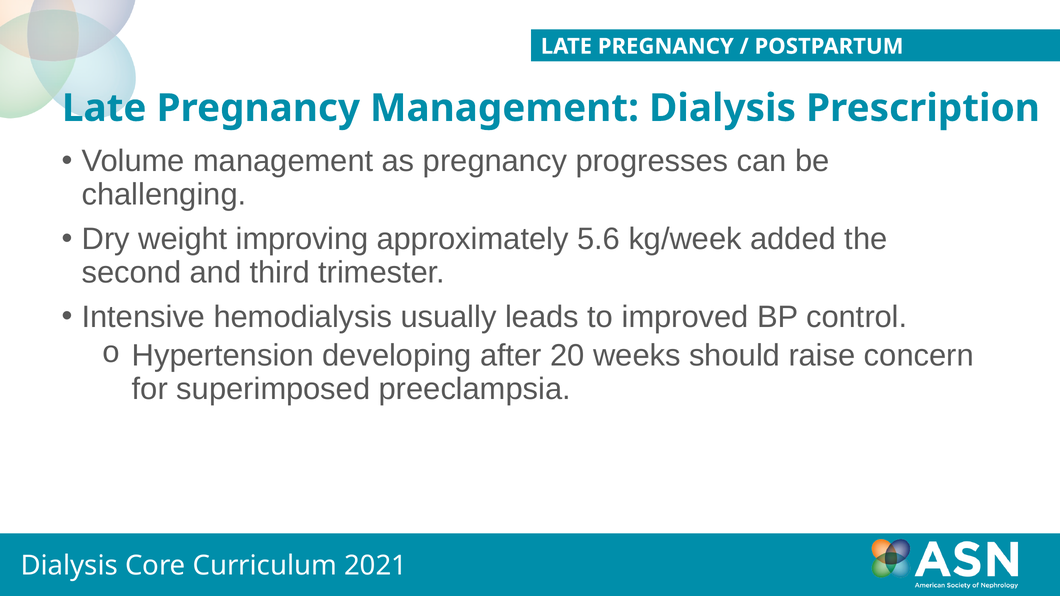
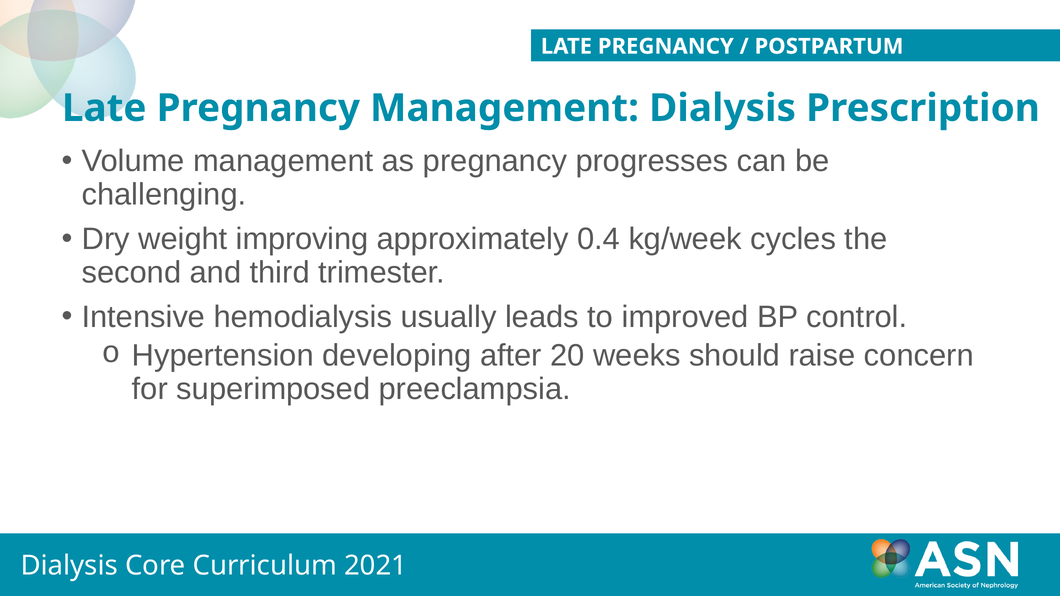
5.6: 5.6 -> 0.4
added: added -> cycles
